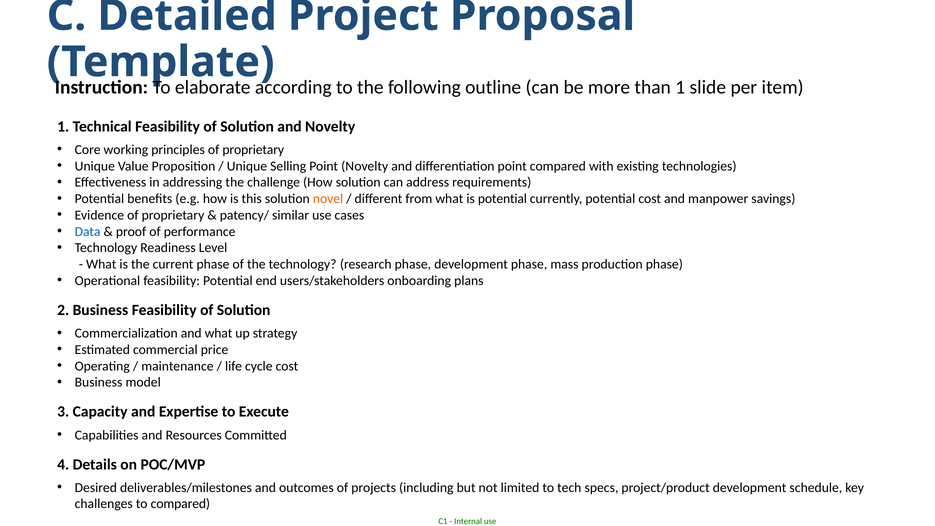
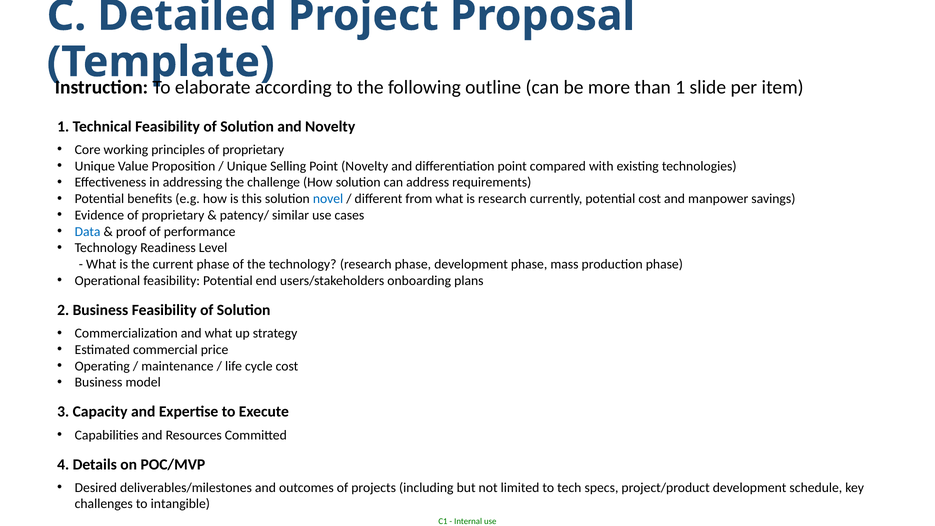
novel colour: orange -> blue
is potential: potential -> research
to compared: compared -> intangible
